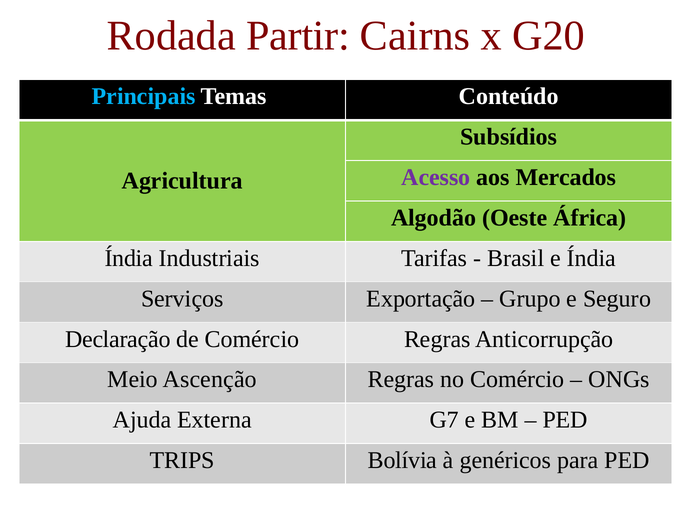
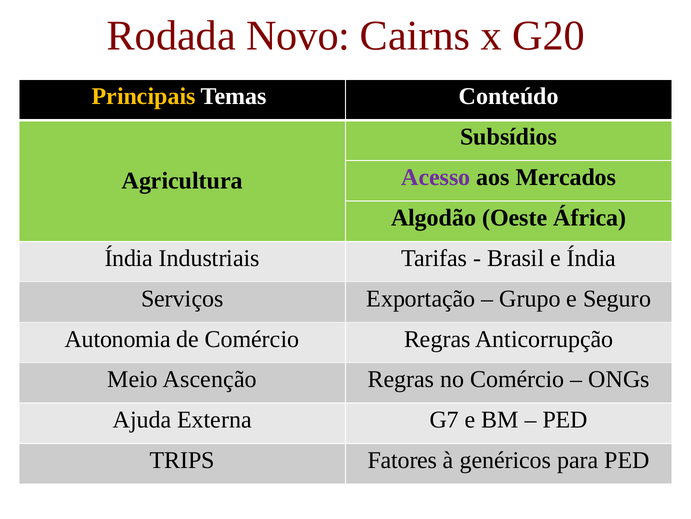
Partir: Partir -> Novo
Principais colour: light blue -> yellow
Declaração: Declaração -> Autonomia
Bolívia: Bolívia -> Fatores
